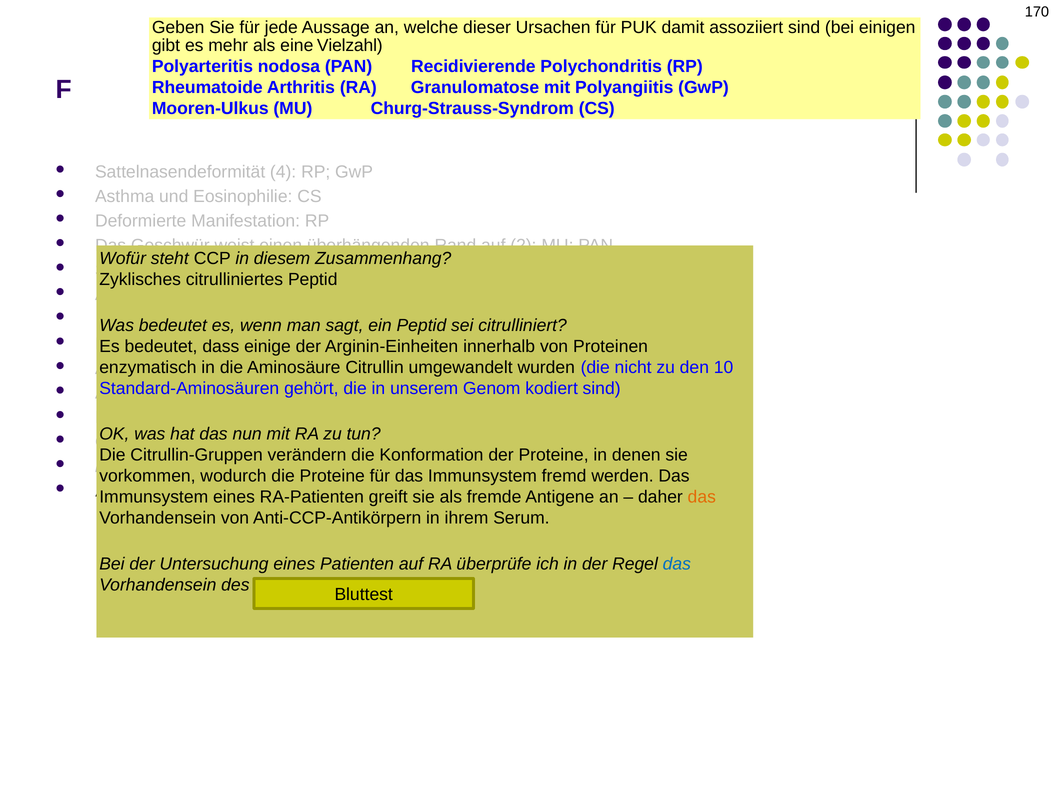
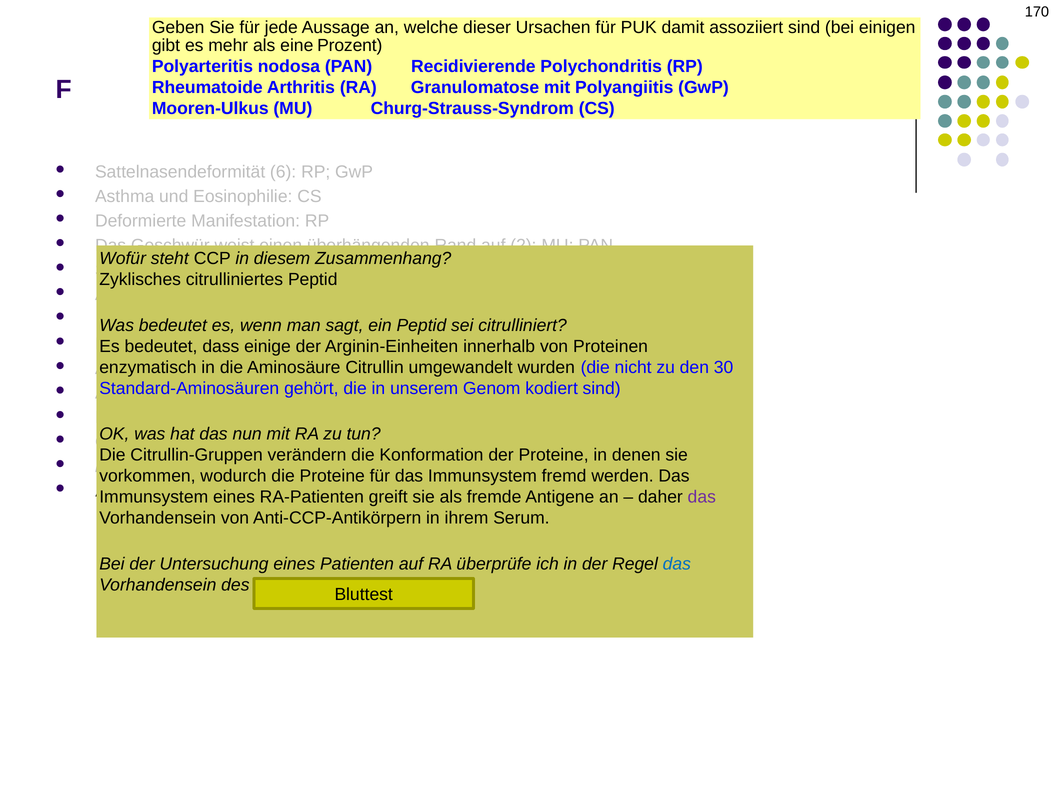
Vielzahl: Vielzahl -> Prozent
Sattelnasendeformität 4: 4 -> 6
10: 10 -> 30
das at (702, 497) colour: orange -> purple
